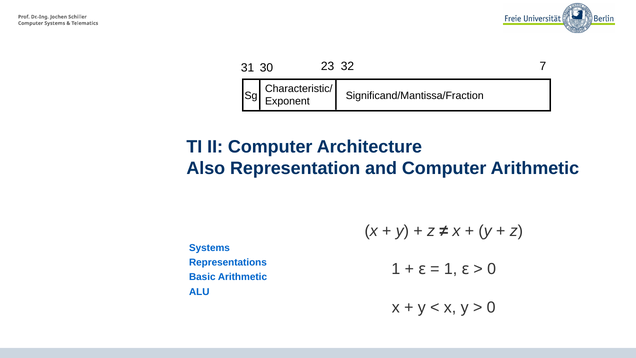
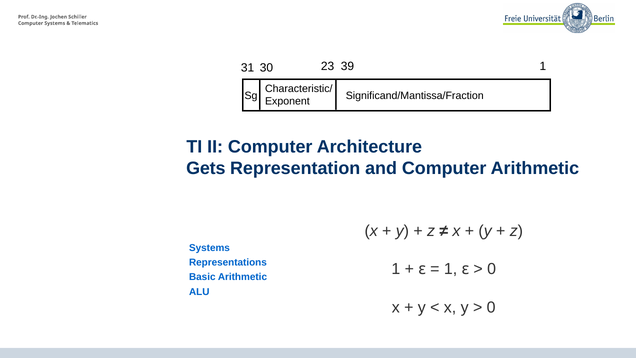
32: 32 -> 39
30 7: 7 -> 1
Also: Also -> Gets
